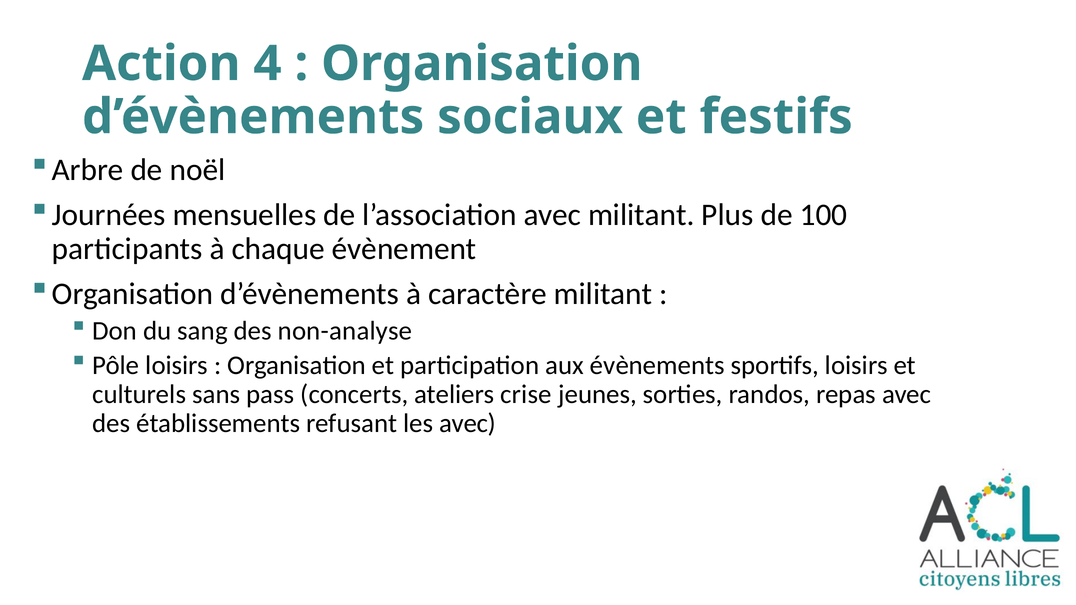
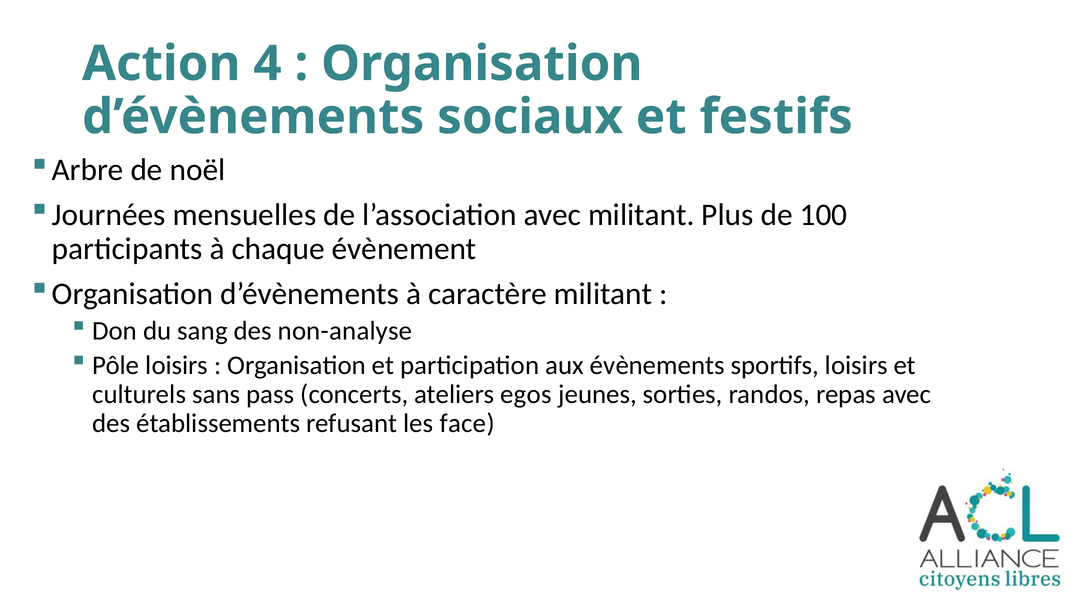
crise: crise -> egos
les avec: avec -> face
